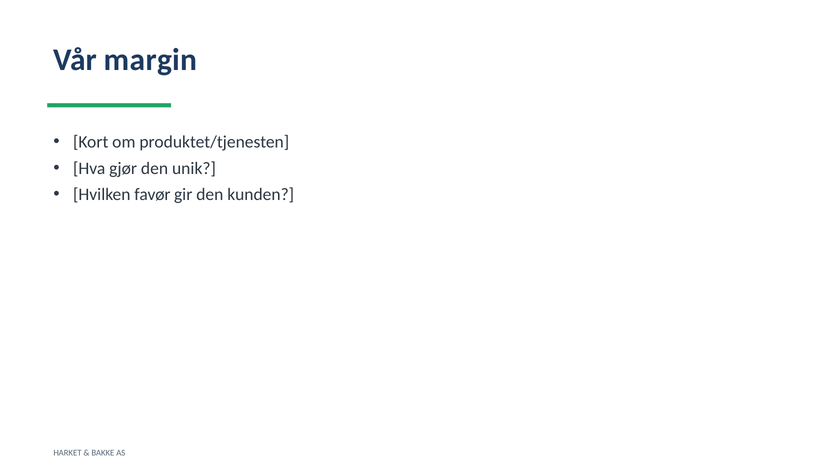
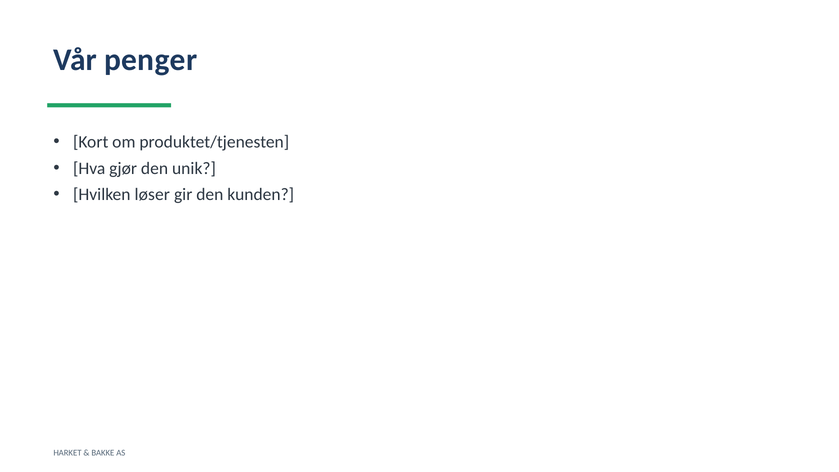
margin: margin -> penger
favør: favør -> løser
